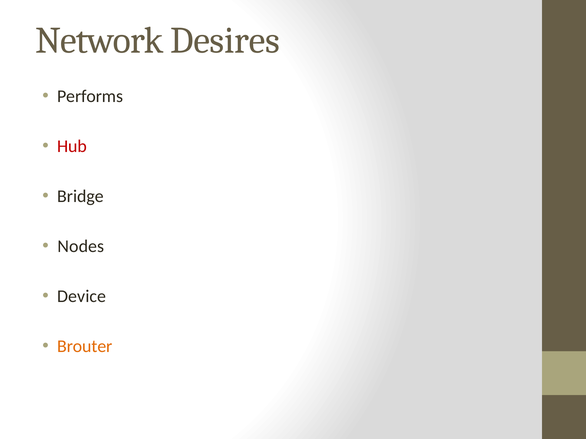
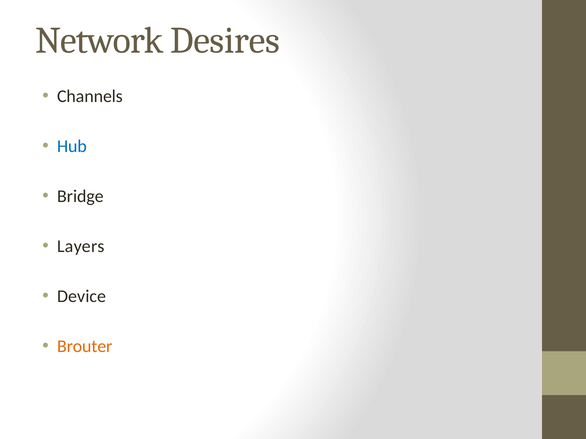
Performs: Performs -> Channels
Hub colour: red -> blue
Nodes: Nodes -> Layers
